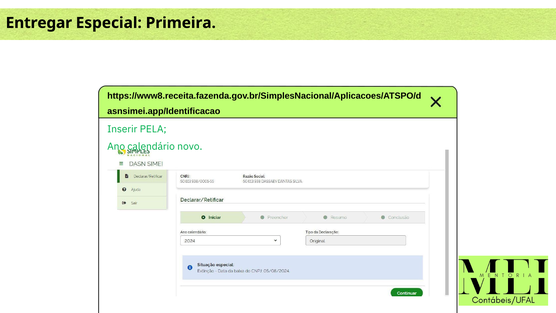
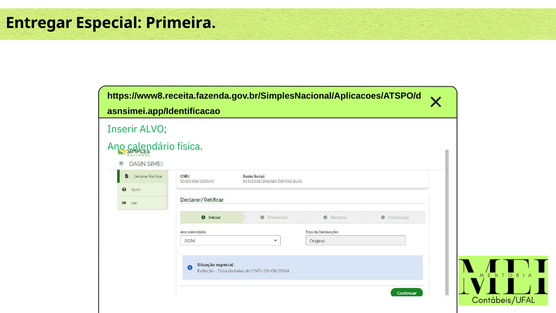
PELA: PELA -> ALVO
novo: novo -> física
